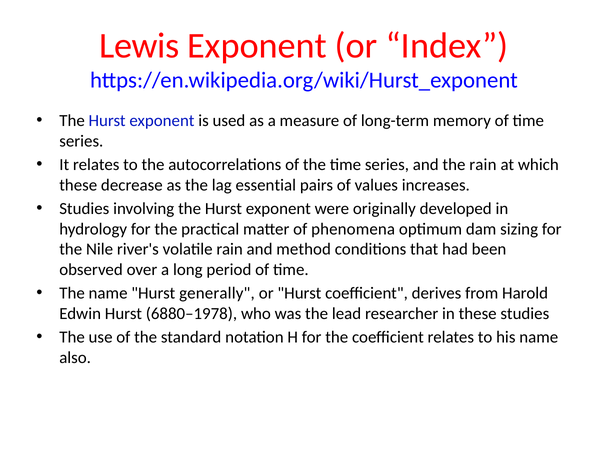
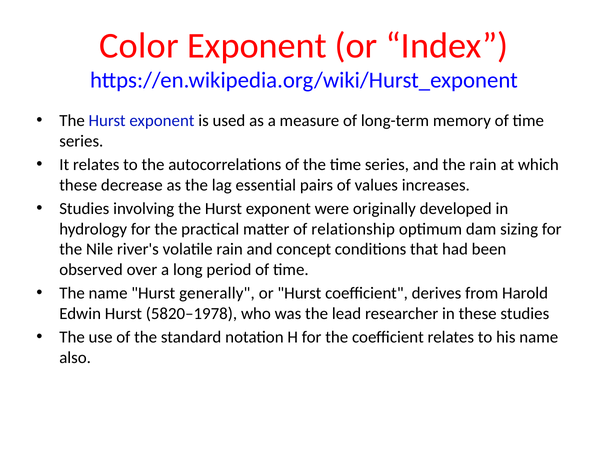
Lewis: Lewis -> Color
phenomena: phenomena -> relationship
method: method -> concept
6880–1978: 6880–1978 -> 5820–1978
